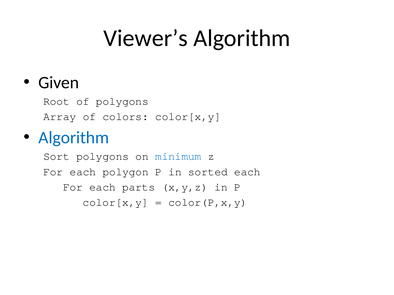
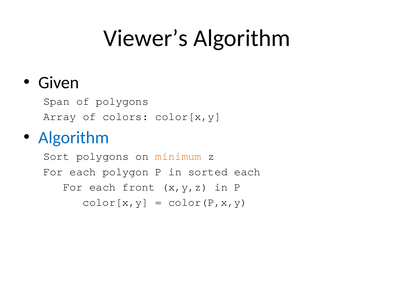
Root: Root -> Span
minimum colour: blue -> orange
parts: parts -> front
